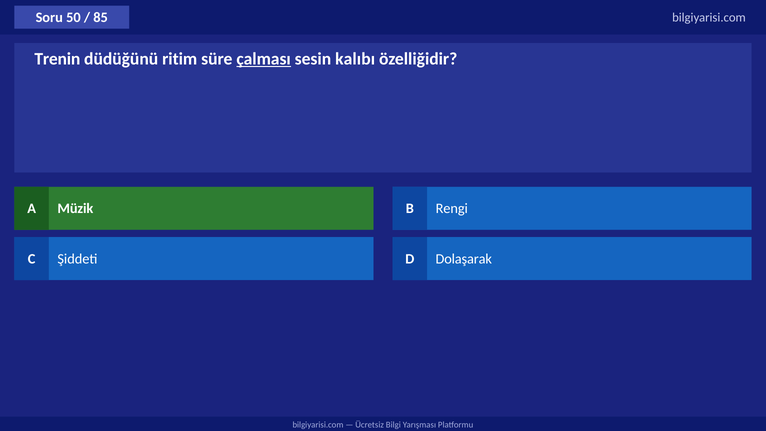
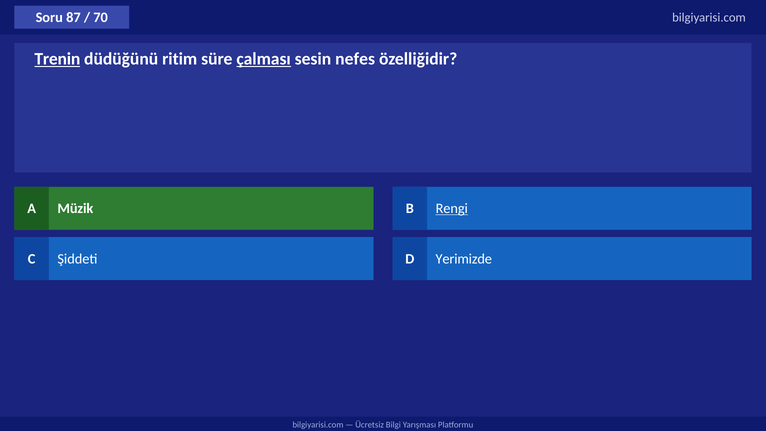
50: 50 -> 87
85: 85 -> 70
Trenin underline: none -> present
kalıbı: kalıbı -> nefes
Rengi underline: none -> present
Dolaşarak: Dolaşarak -> Yerimizde
